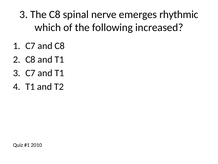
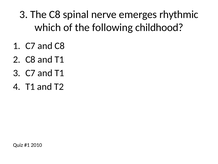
increased: increased -> childhood
